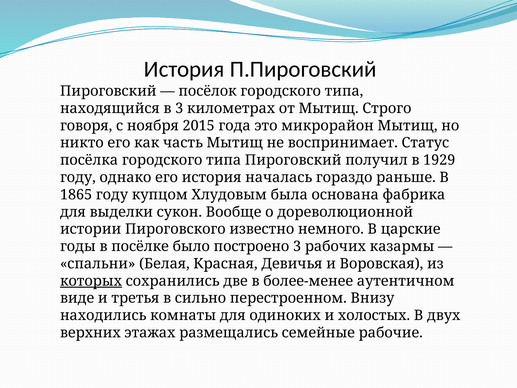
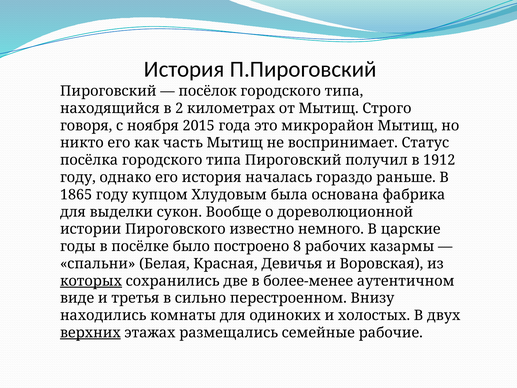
в 3: 3 -> 2
1929: 1929 -> 1912
построено 3: 3 -> 8
верхних underline: none -> present
